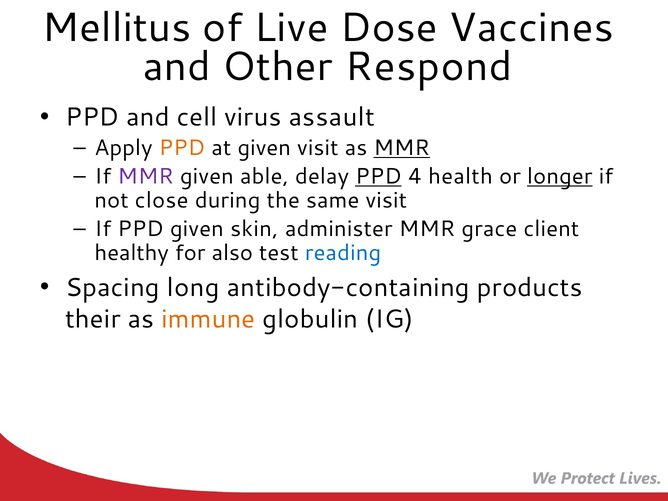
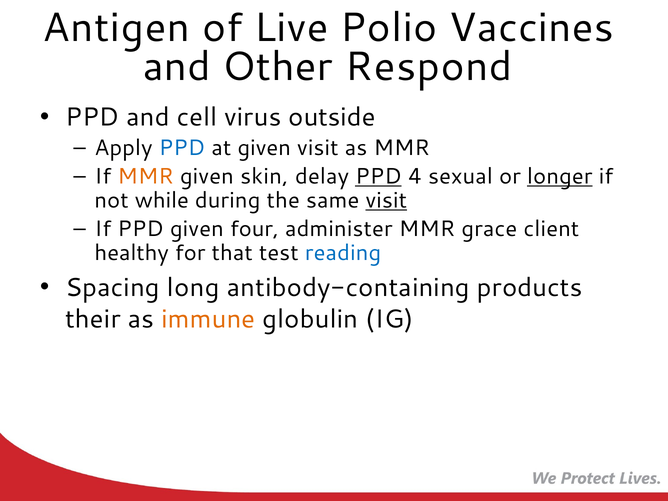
Mellitus: Mellitus -> Antigen
Dose: Dose -> Polio
assault: assault -> outside
PPD at (182, 148) colour: orange -> blue
MMR at (402, 148) underline: present -> none
MMR at (146, 176) colour: purple -> orange
able: able -> skin
health: health -> sexual
close: close -> while
visit at (386, 200) underline: none -> present
skin: skin -> four
also: also -> that
